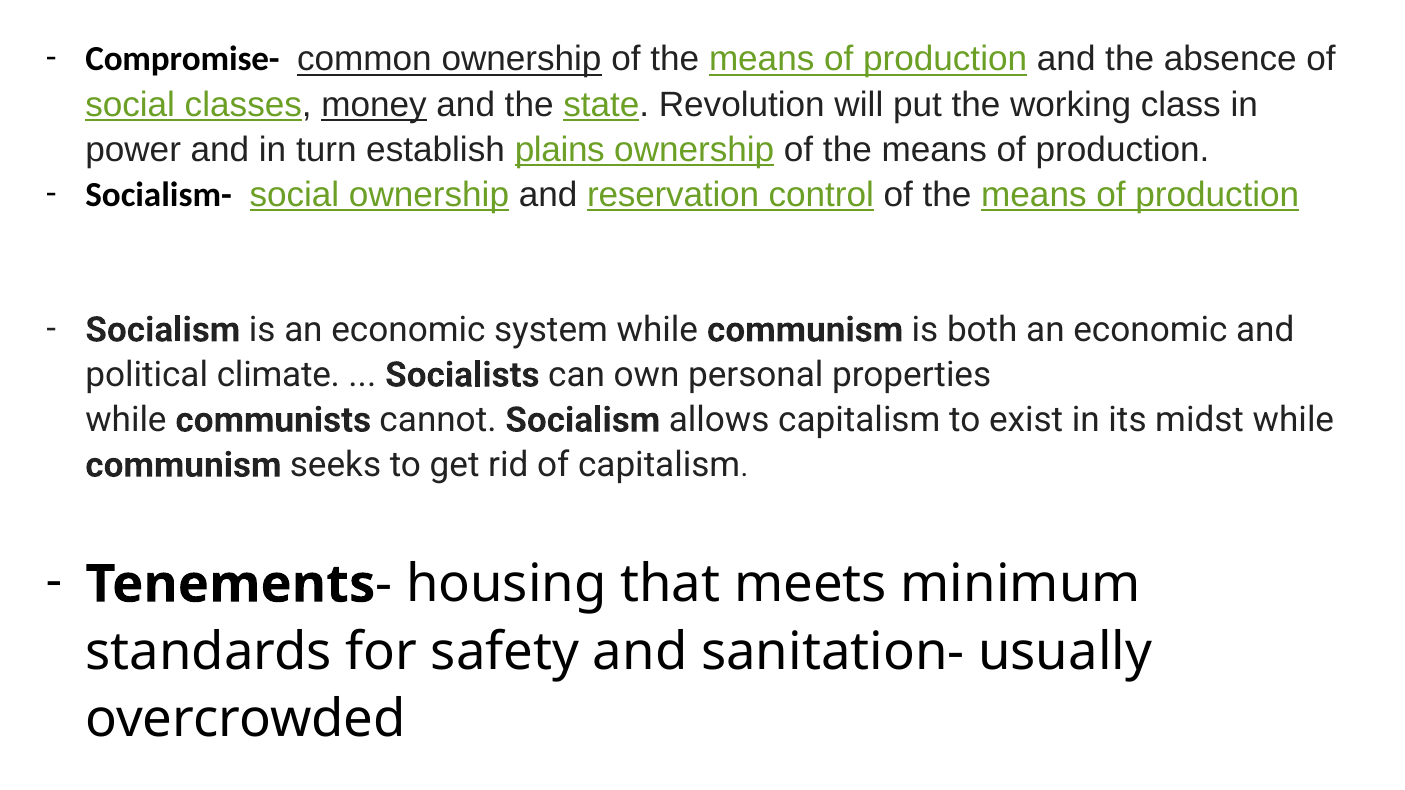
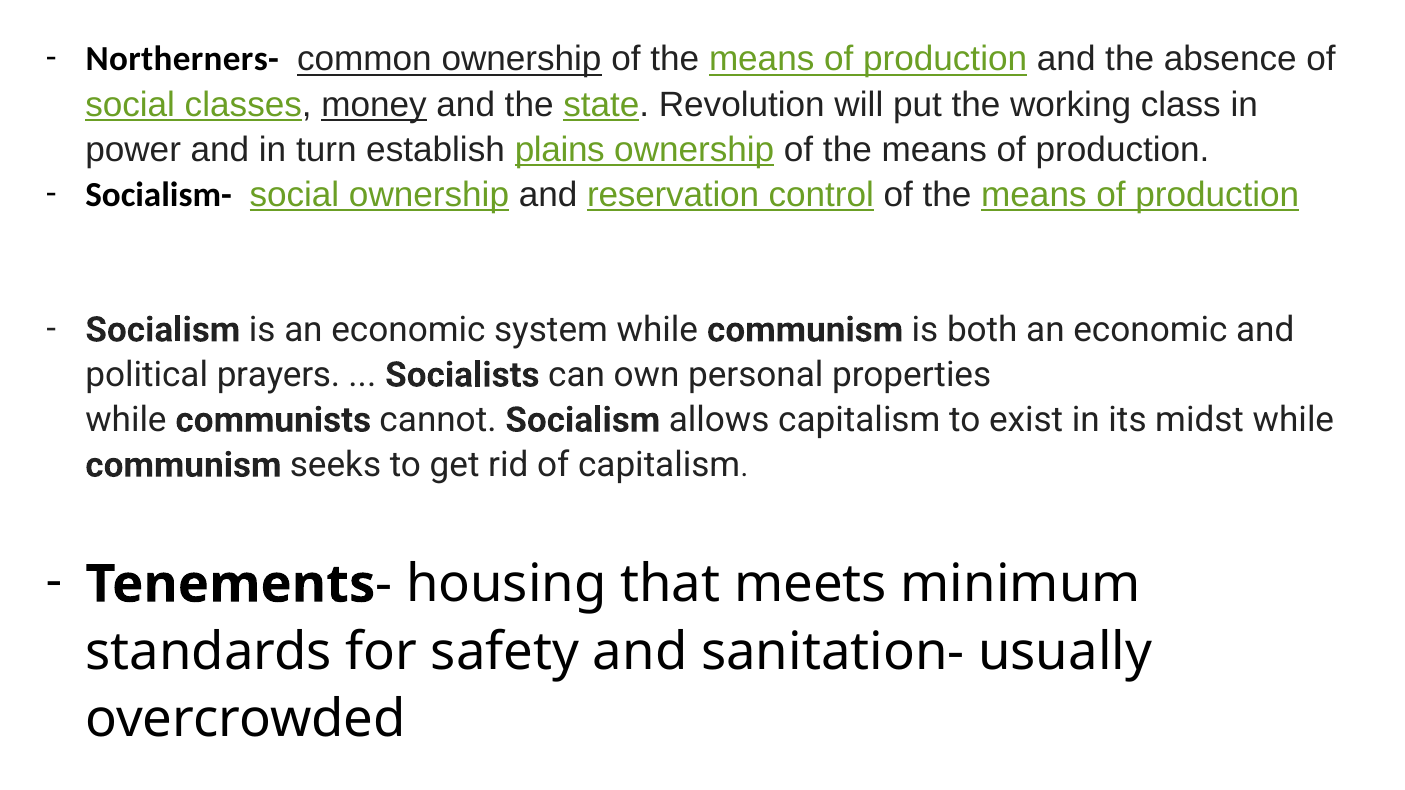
Compromise-: Compromise- -> Northerners-
climate: climate -> prayers
